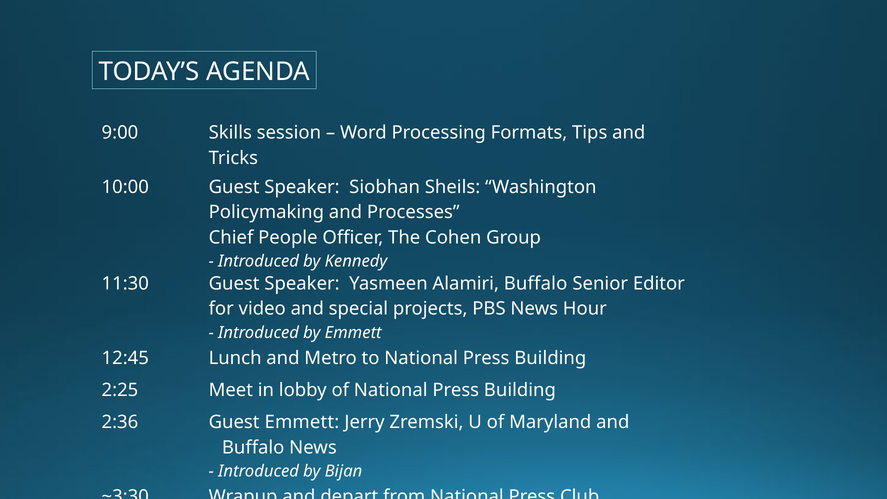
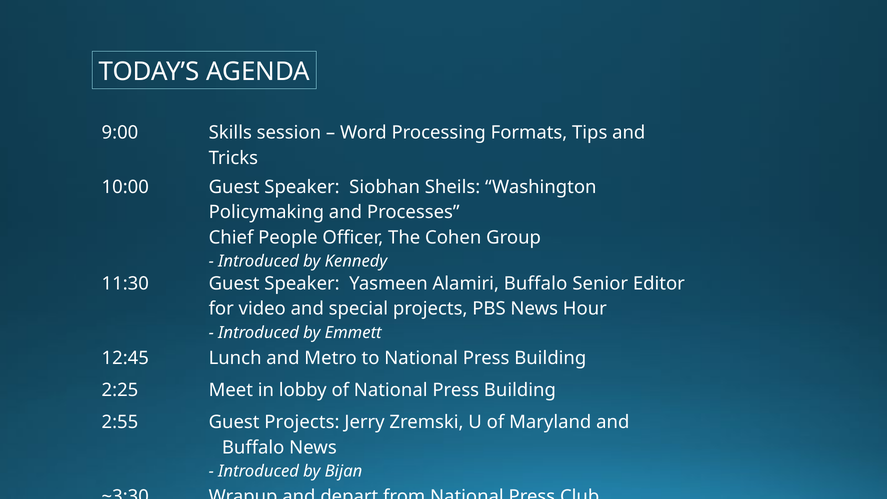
2:36: 2:36 -> 2:55
Guest Emmett: Emmett -> Projects
